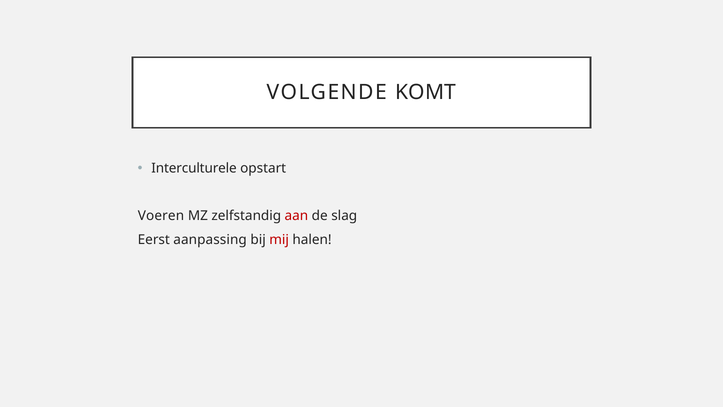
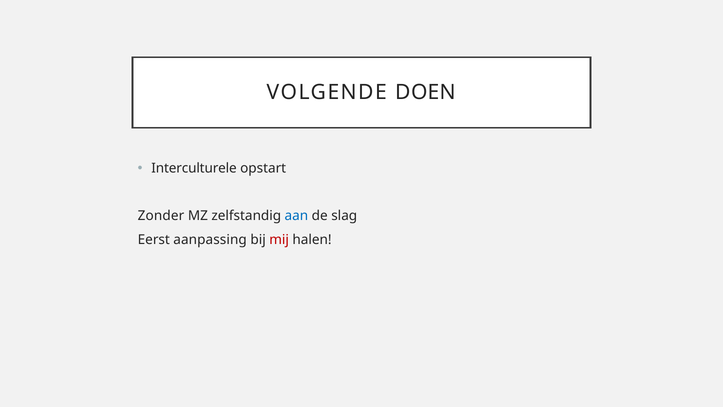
KOMT: KOMT -> DOEN
Voeren: Voeren -> Zonder
aan colour: red -> blue
